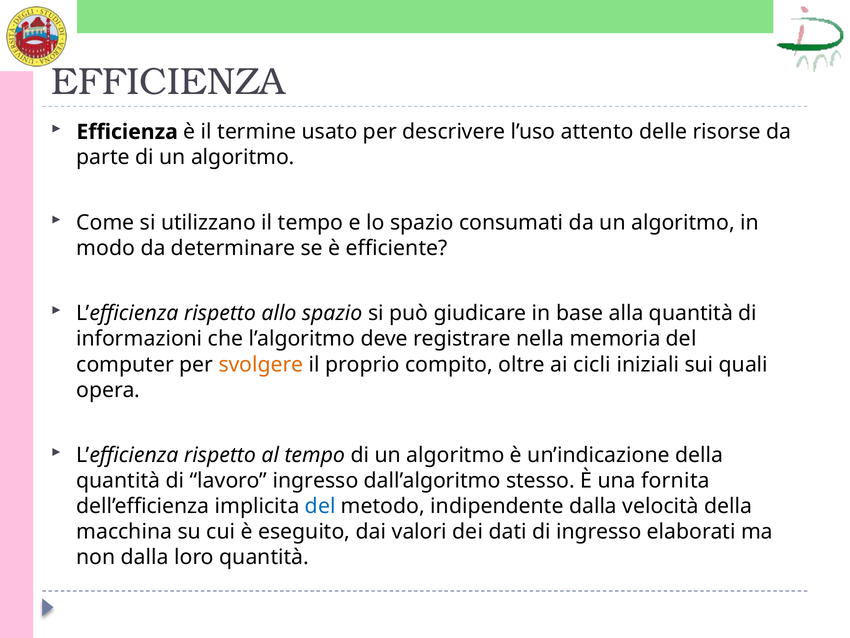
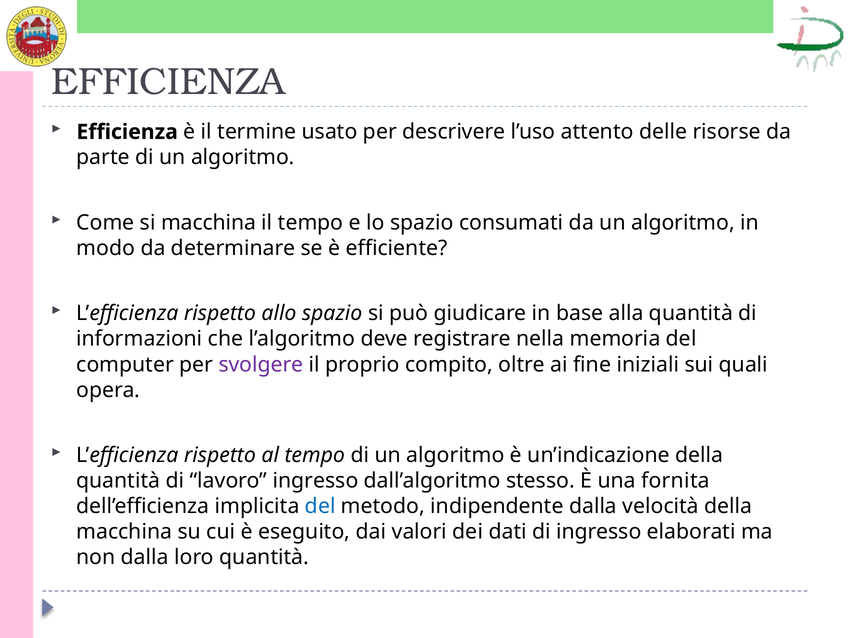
si utilizzano: utilizzano -> macchina
svolgere colour: orange -> purple
cicli: cicli -> fine
